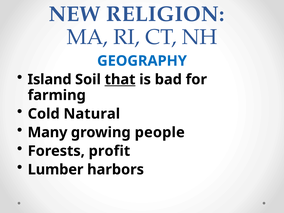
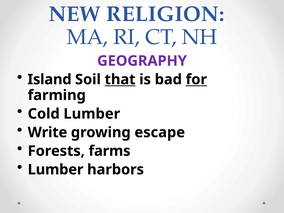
GEOGRAPHY colour: blue -> purple
for underline: none -> present
Cold Natural: Natural -> Lumber
Many: Many -> Write
people: people -> escape
profit: profit -> farms
